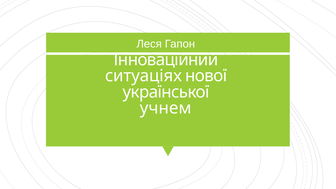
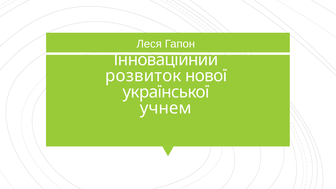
ситуаціях: ситуаціях -> розвиток
